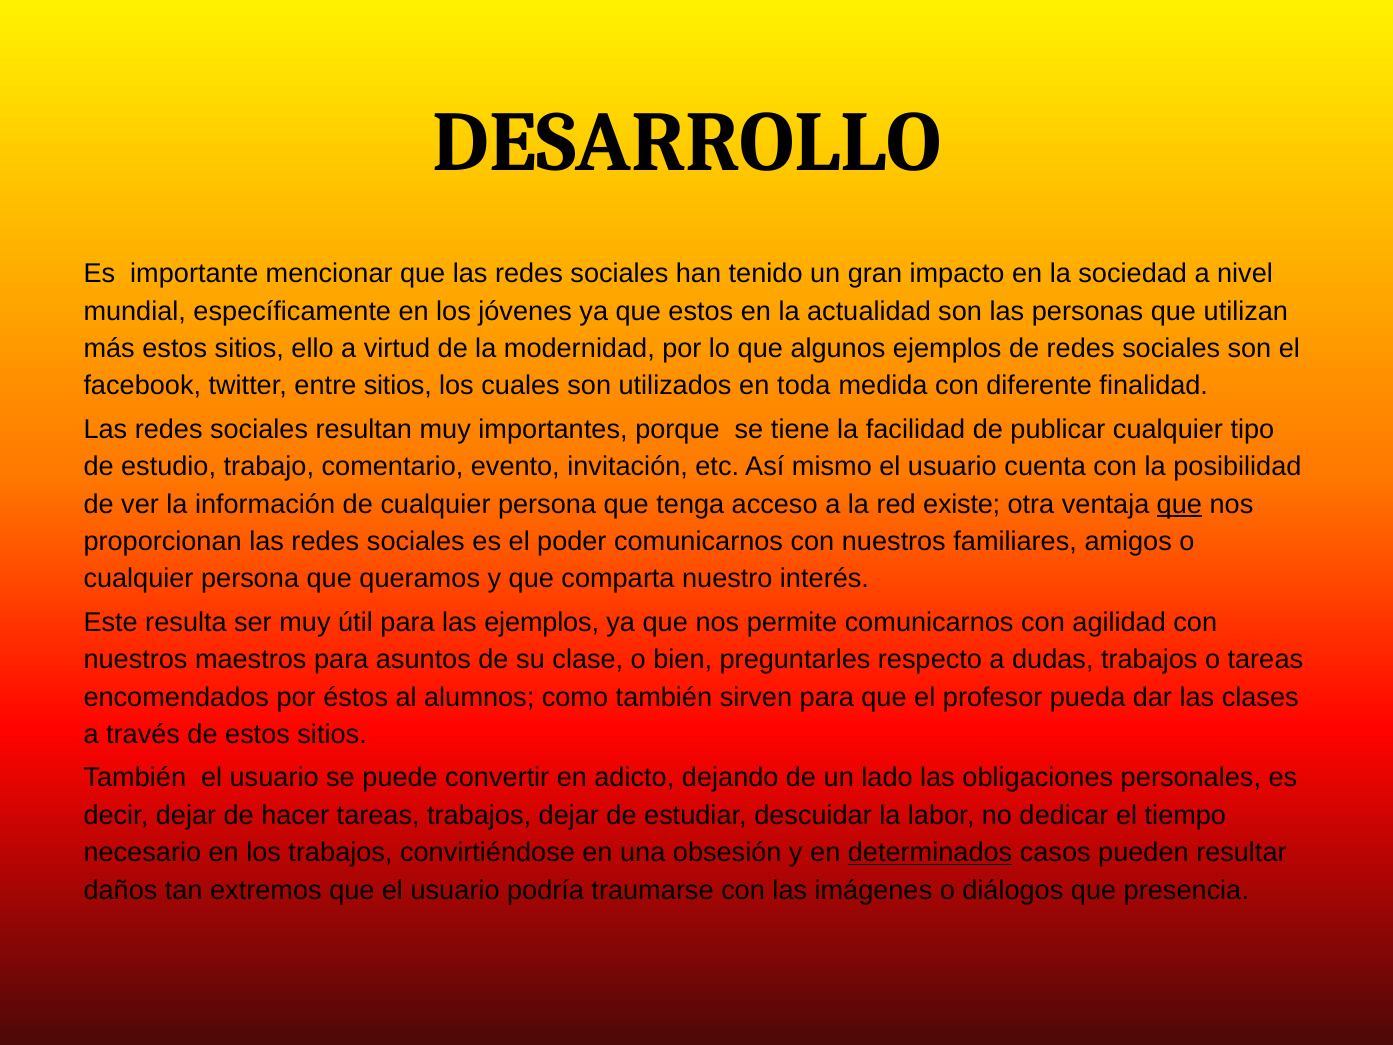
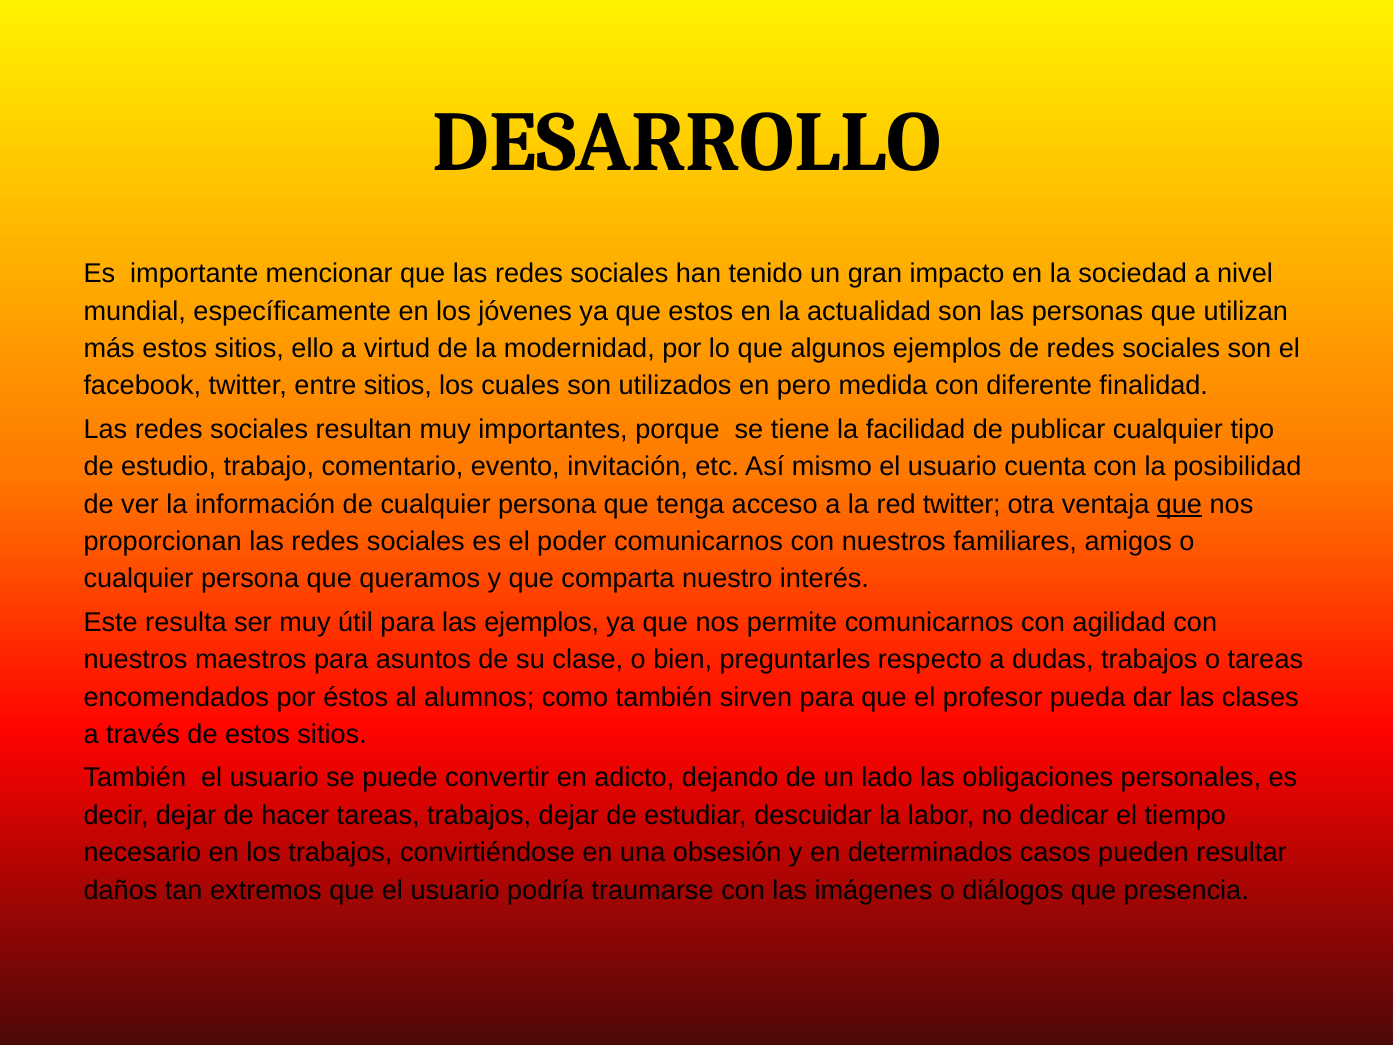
toda: toda -> pero
red existe: existe -> twitter
determinados underline: present -> none
